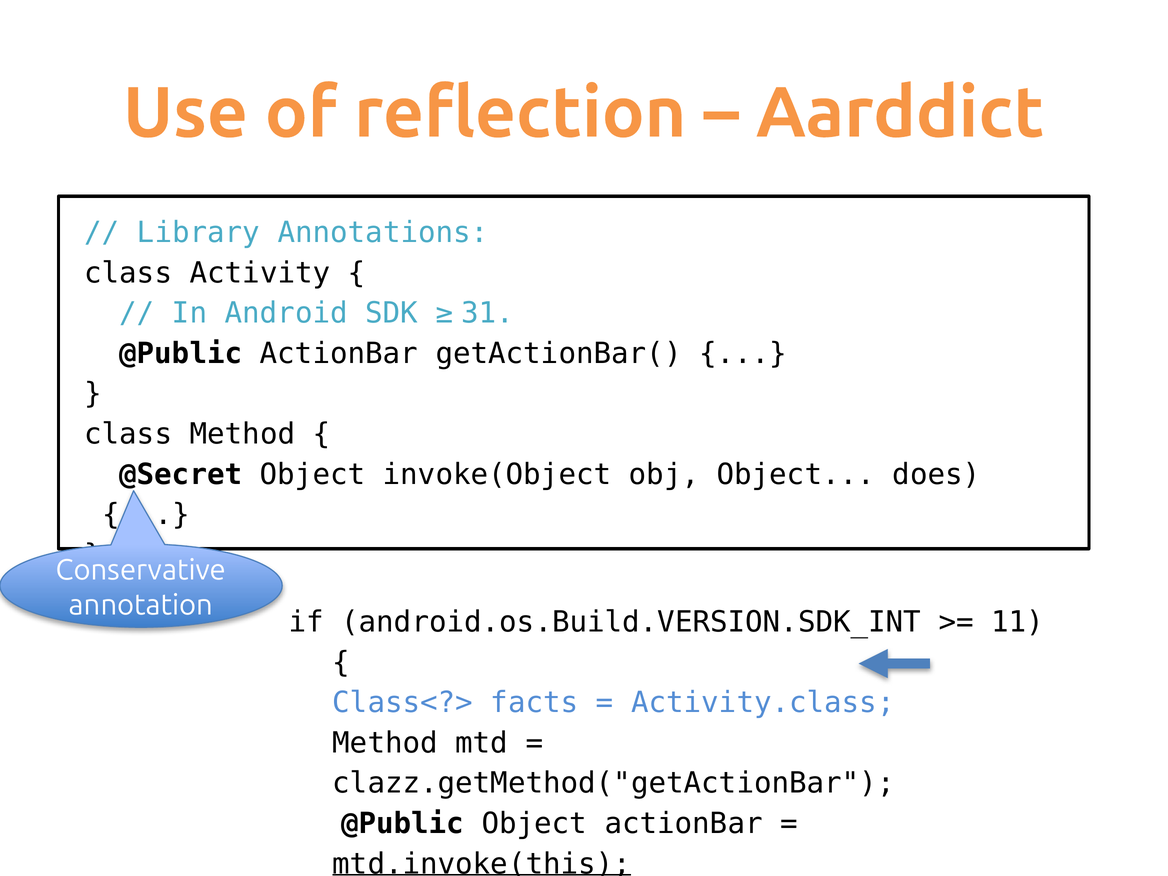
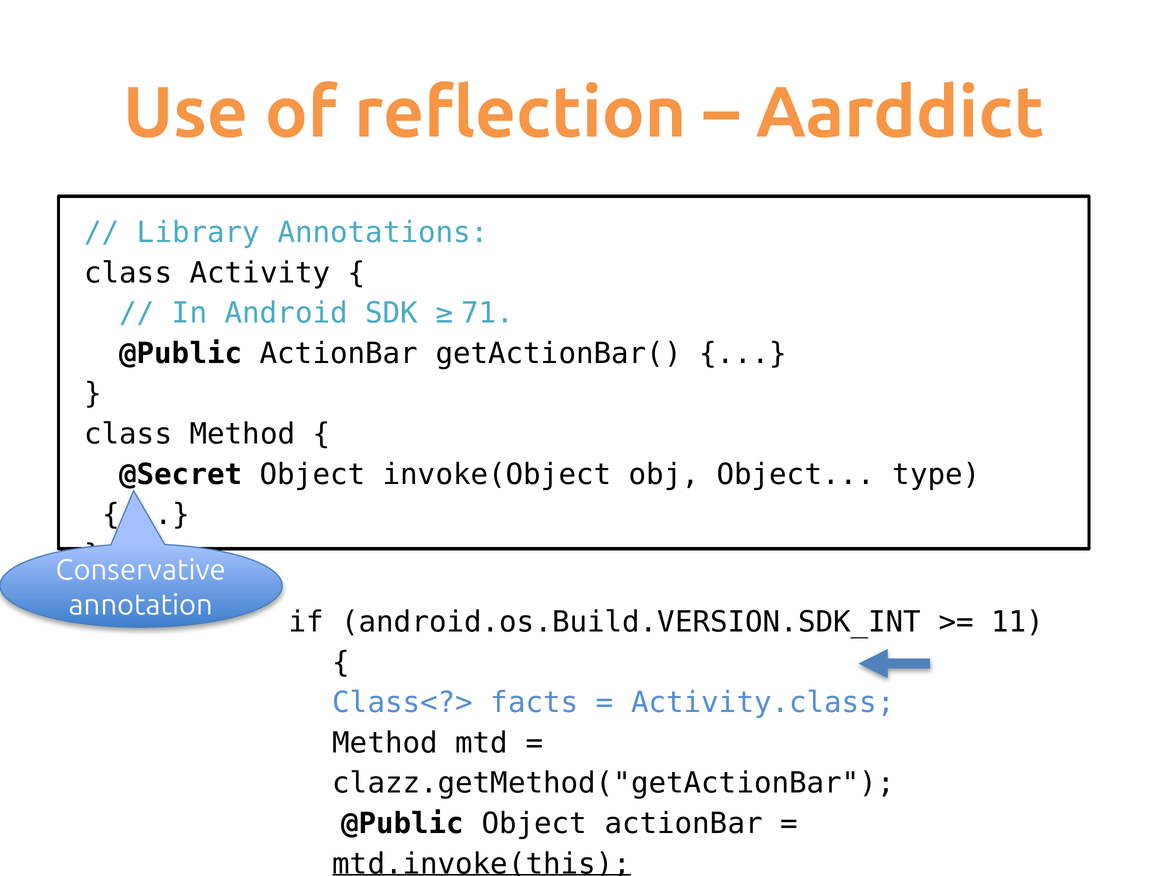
31: 31 -> 71
does: does -> type
